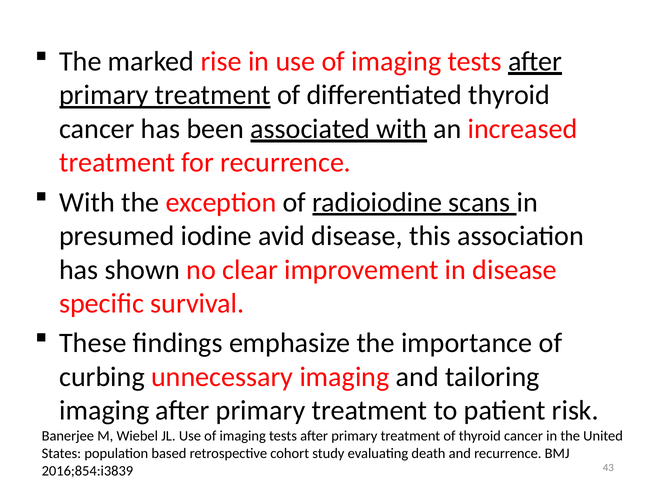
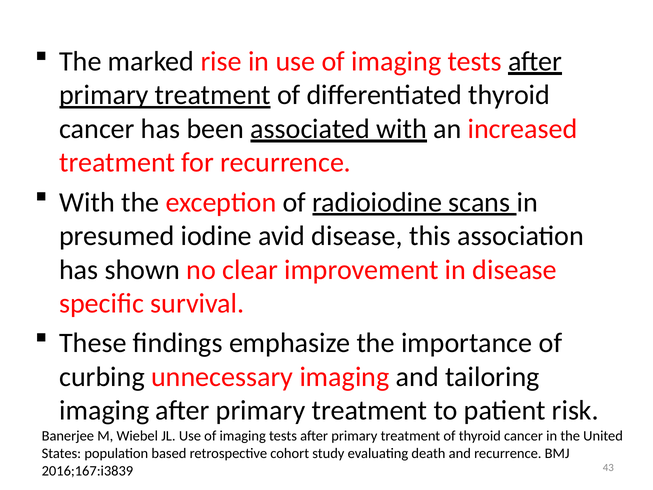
2016;854:i3839: 2016;854:i3839 -> 2016;167:i3839
